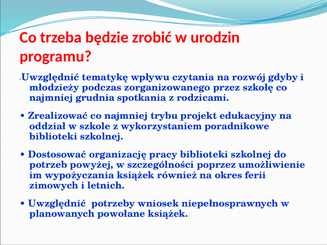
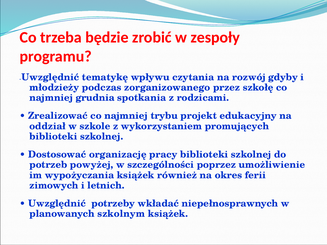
urodzin: urodzin -> zespoły
poradnikowe: poradnikowe -> promujących
wniosek: wniosek -> wkładać
powołane: powołane -> szkolnym
